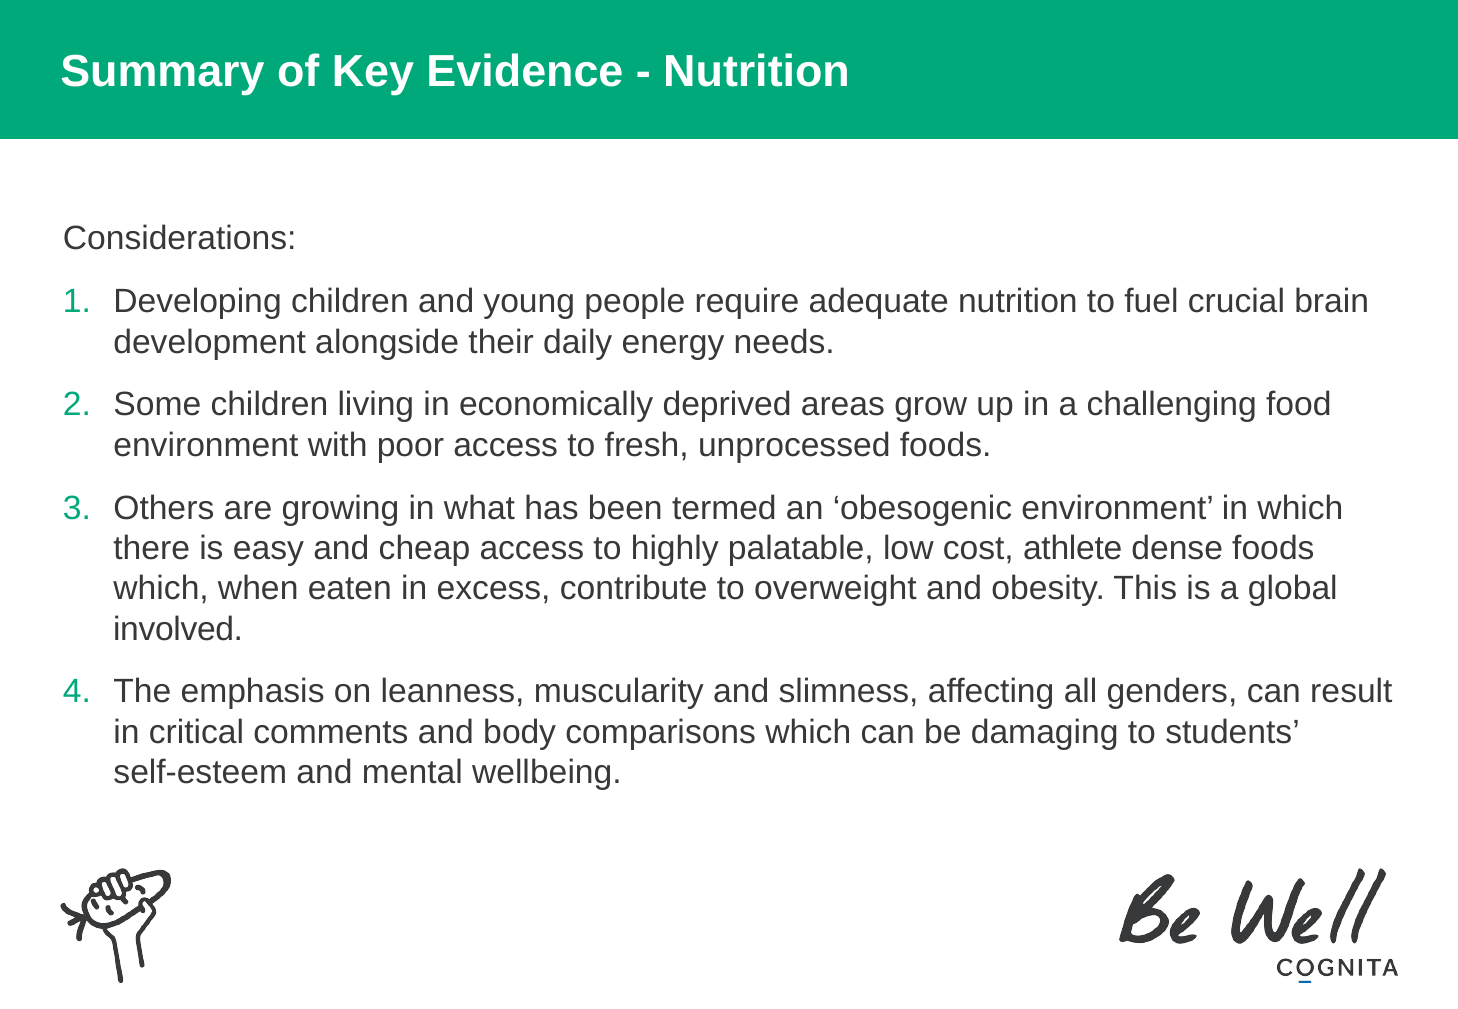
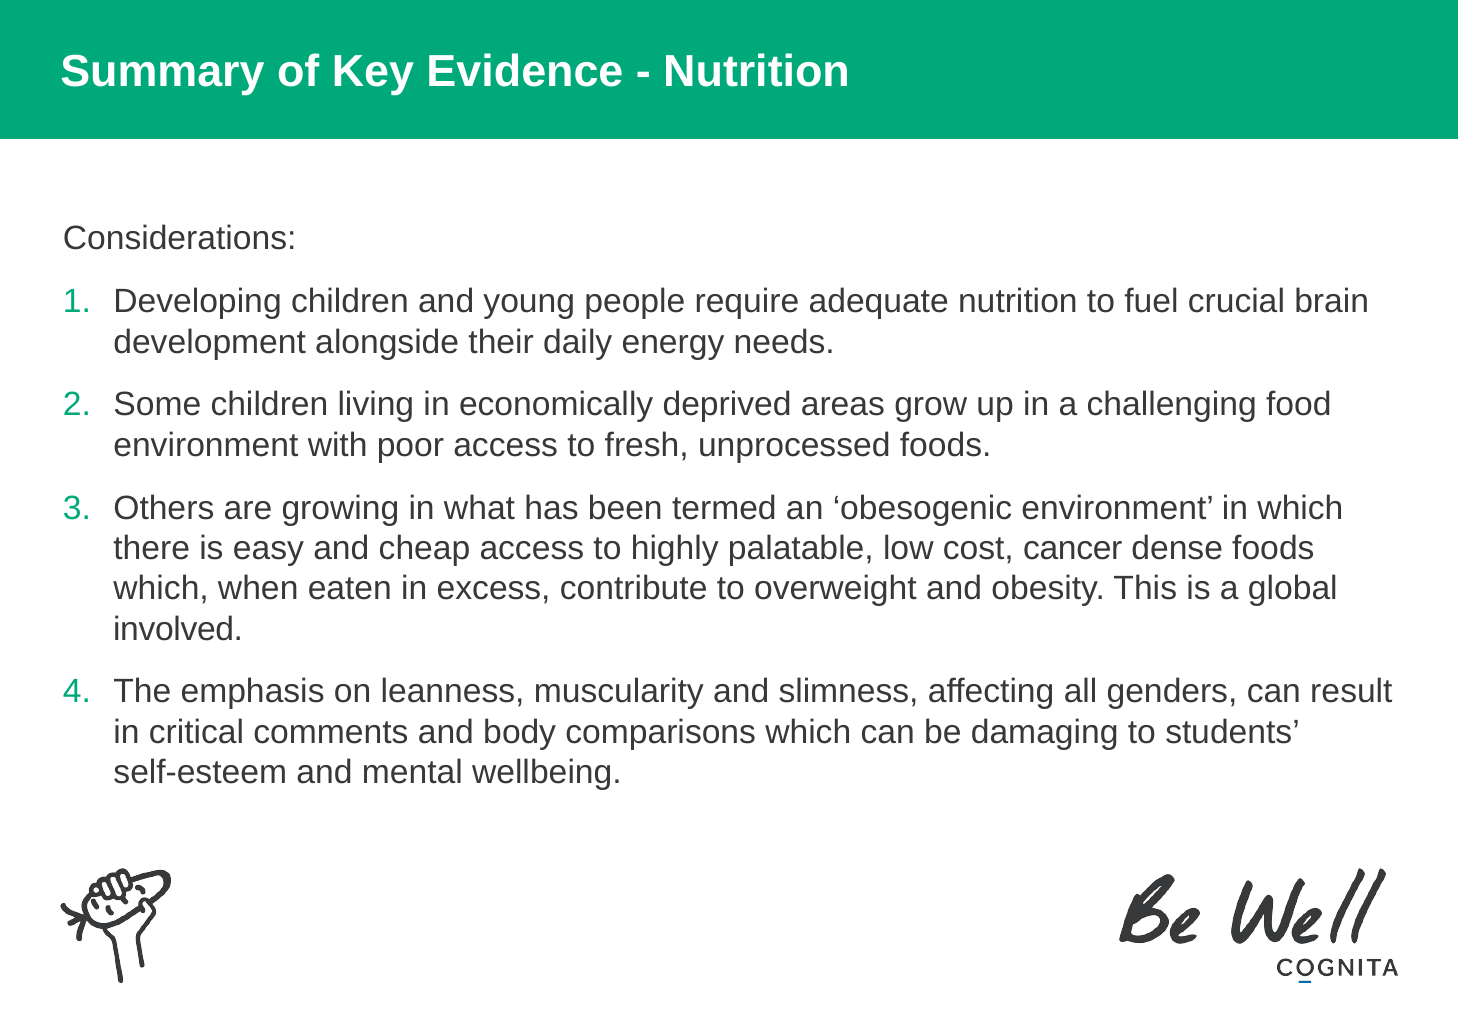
athlete: athlete -> cancer
